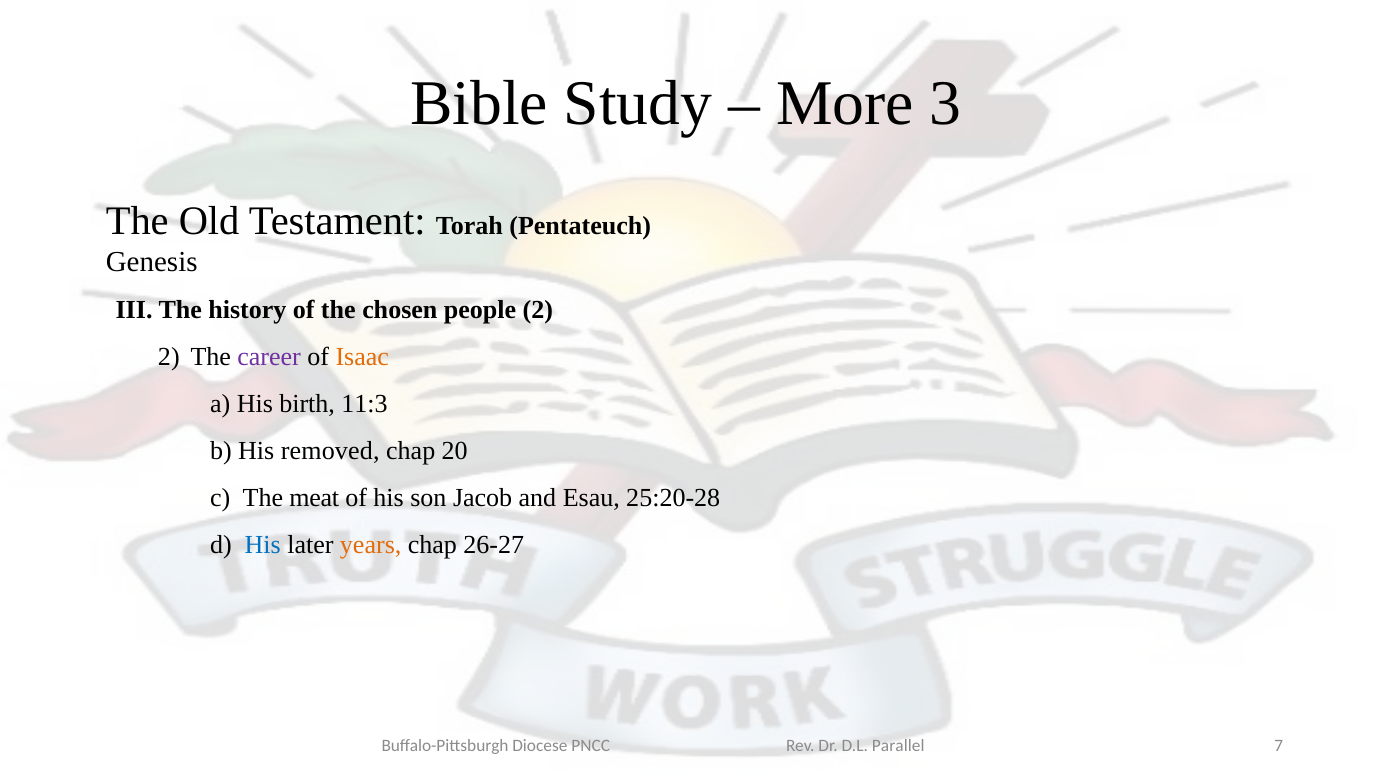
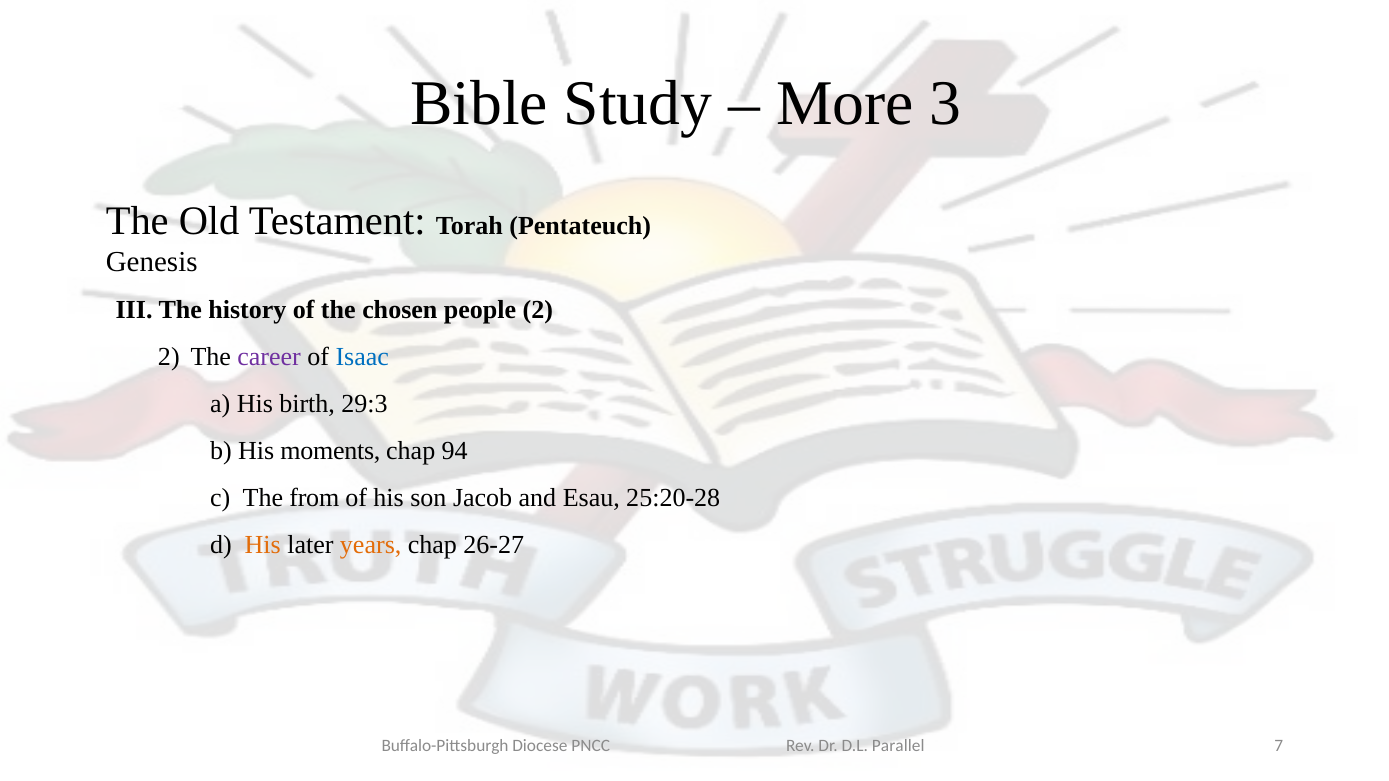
Isaac colour: orange -> blue
11:3: 11:3 -> 29:3
removed: removed -> moments
20: 20 -> 94
meat: meat -> from
His at (263, 545) colour: blue -> orange
